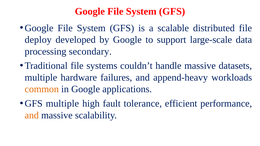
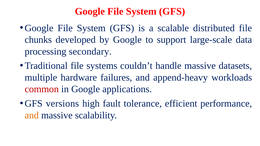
deploy: deploy -> chunks
common colour: orange -> red
GFS multiple: multiple -> versions
